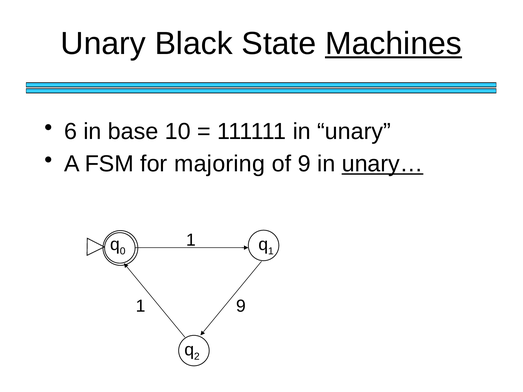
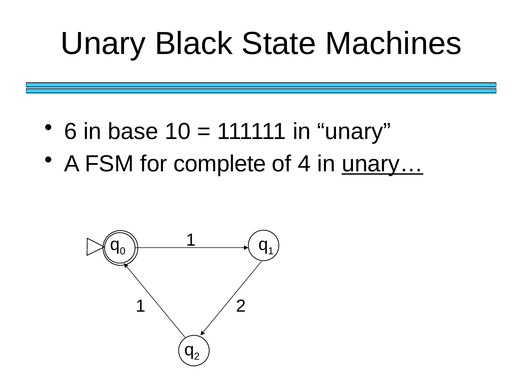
Machines underline: present -> none
majoring: majoring -> complete
of 9: 9 -> 4
1 9: 9 -> 2
